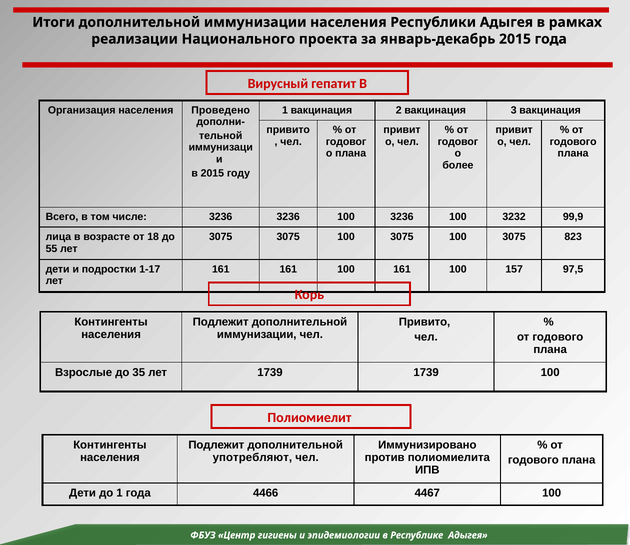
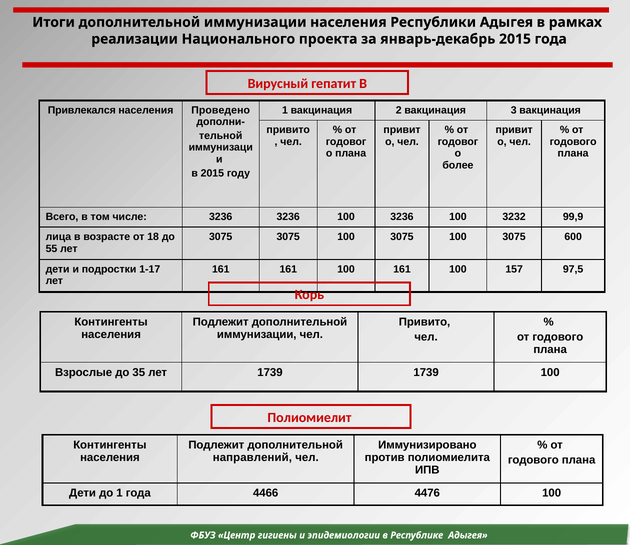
Организация: Организация -> Привлекался
823: 823 -> 600
употребляют: употребляют -> направлений
4467: 4467 -> 4476
